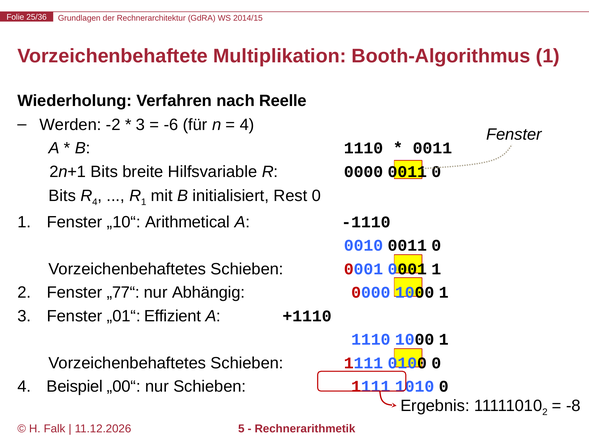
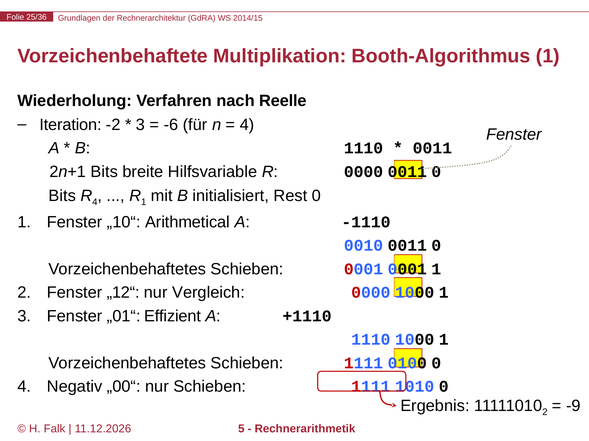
Werden: Werden -> Iteration
„77“: „77“ -> „12“
Abhängig: Abhängig -> Vergleich
Beispiel: Beispiel -> Negativ
-8: -8 -> -9
